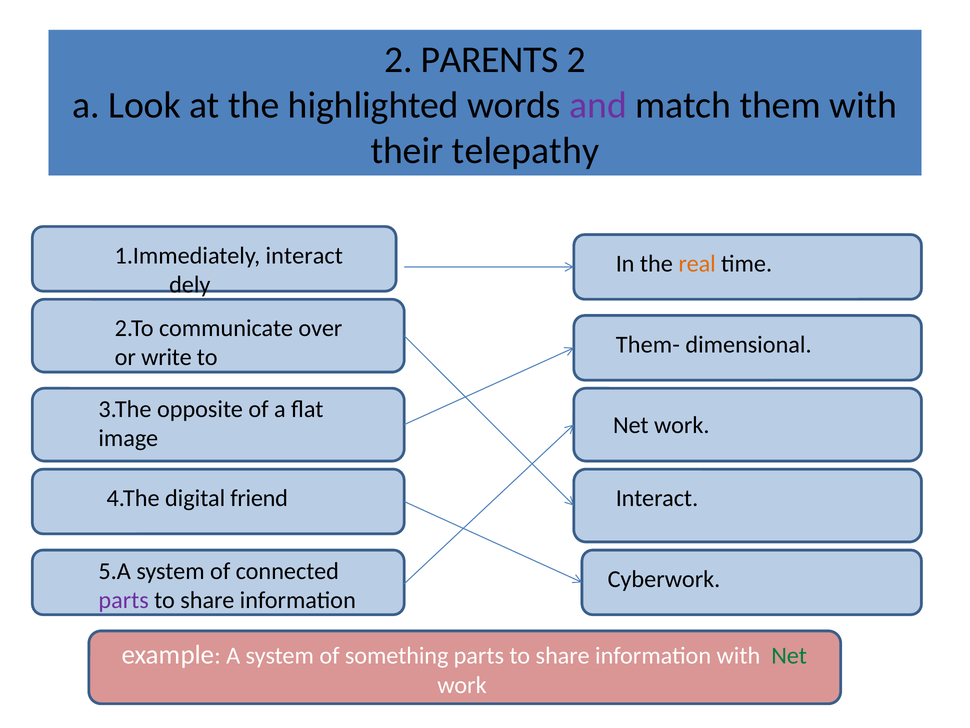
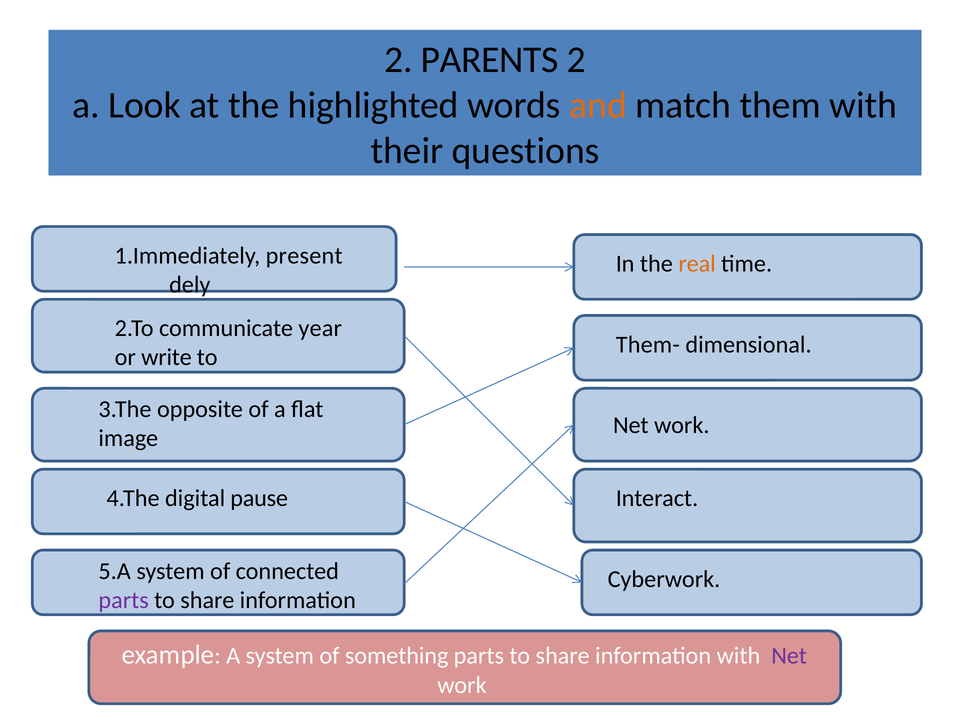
and colour: purple -> orange
telepathy: telepathy -> questions
1.Immediately interact: interact -> present
over: over -> year
friend: friend -> pause
Net at (789, 655) colour: green -> purple
